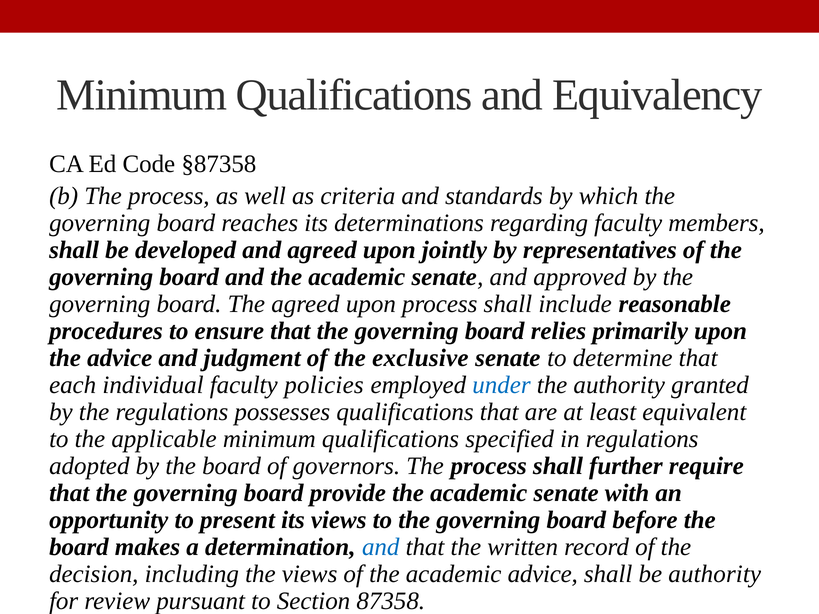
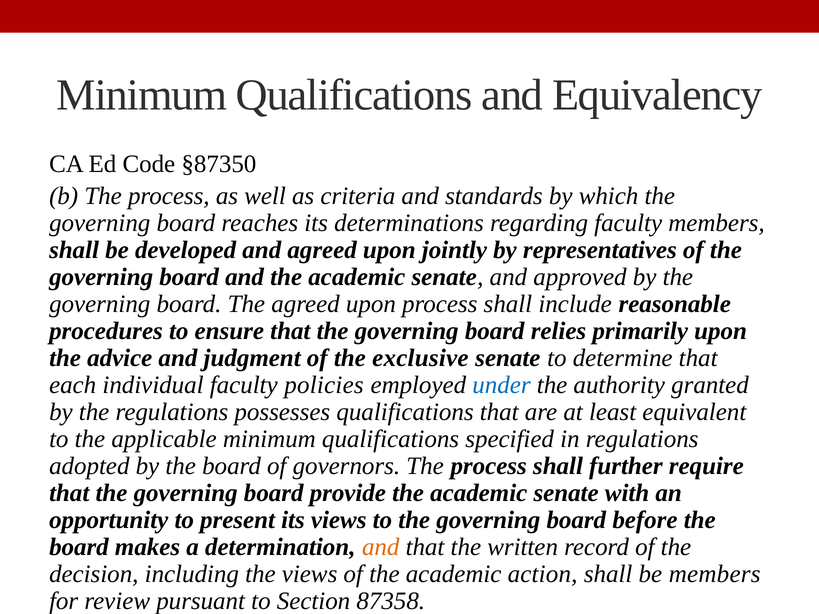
§87358: §87358 -> §87350
and at (381, 547) colour: blue -> orange
academic advice: advice -> action
be authority: authority -> members
